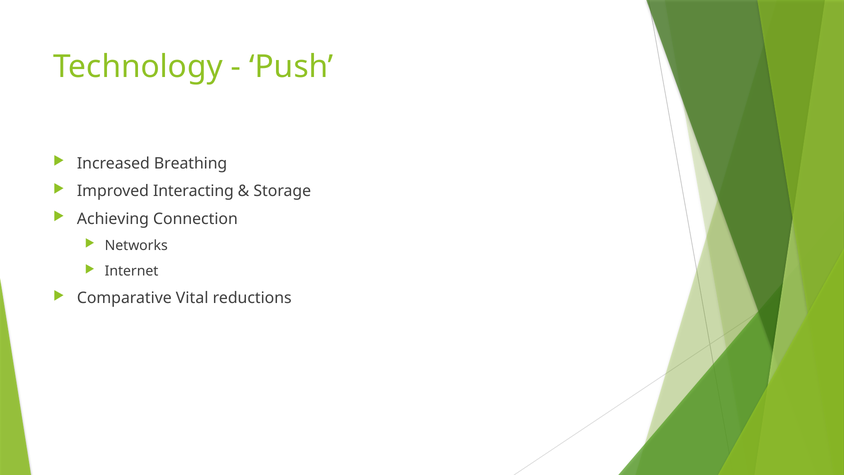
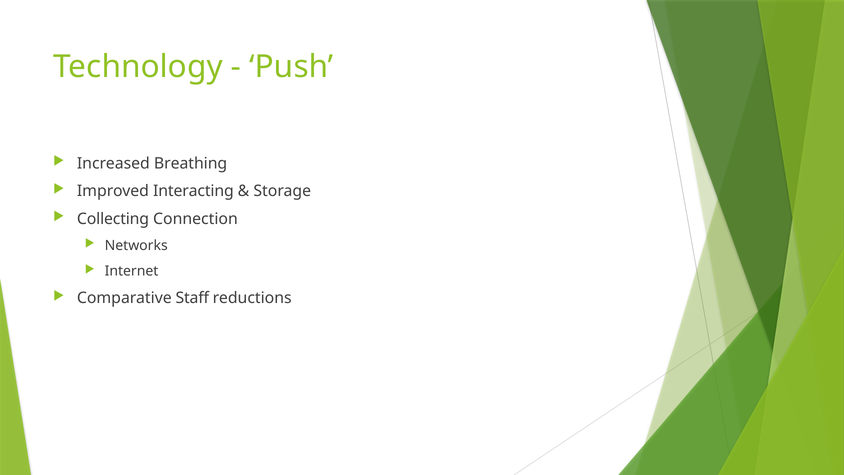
Achieving: Achieving -> Collecting
Vital: Vital -> Staff
